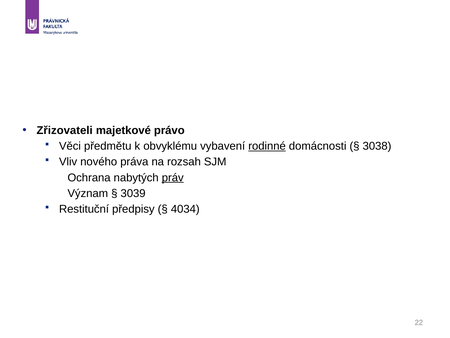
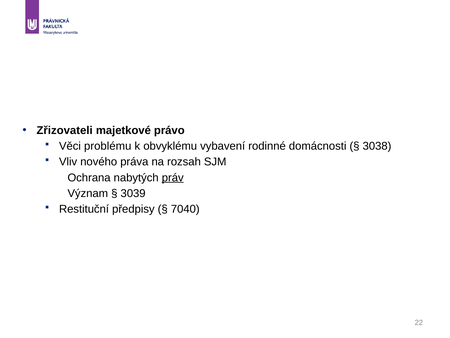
předmětu: předmětu -> problému
rodinné underline: present -> none
4034: 4034 -> 7040
